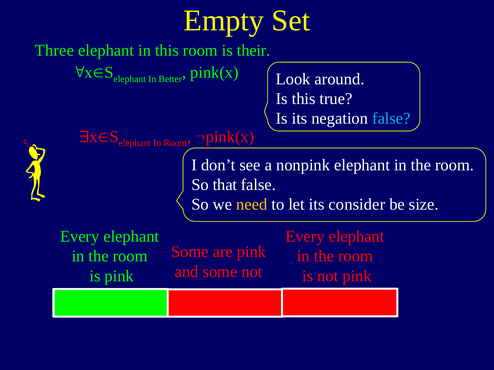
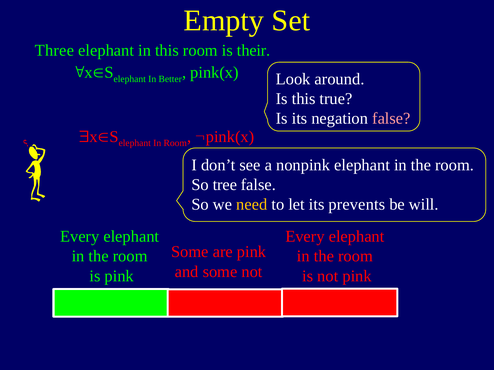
false at (391, 119) colour: light blue -> pink
that: that -> tree
consider: consider -> prevents
size: size -> will
